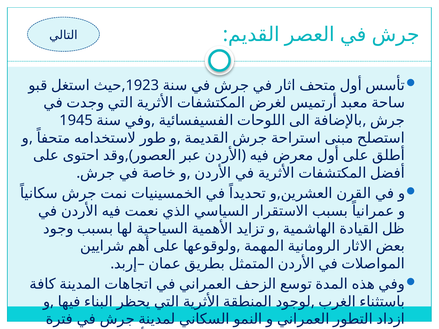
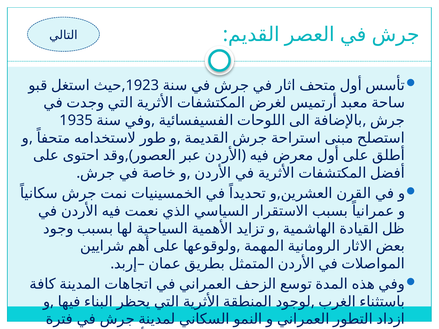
1945: 1945 -> 1935
